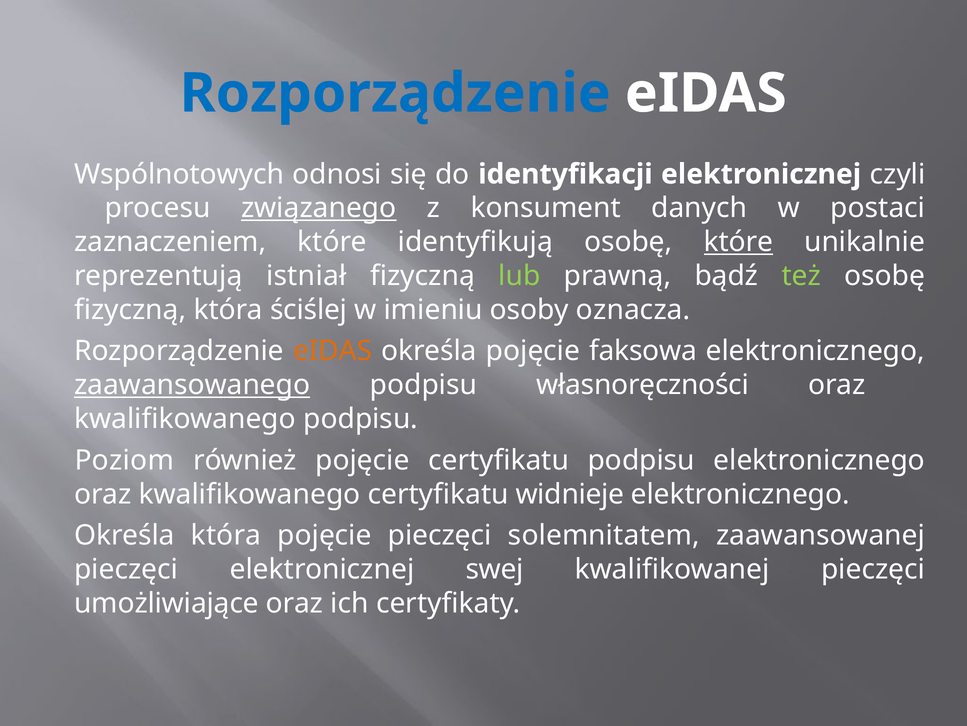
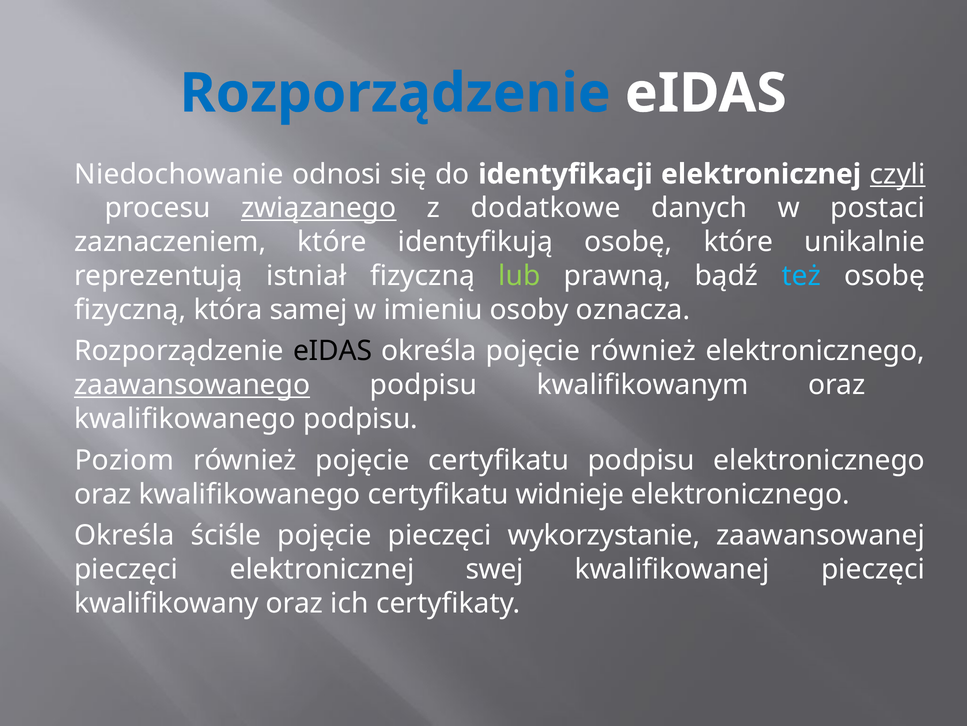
Wspólnotowych: Wspólnotowych -> Niedochowanie
czyli underline: none -> present
konsument: konsument -> dodatkowe
które at (738, 242) underline: present -> none
też colour: light green -> light blue
ściślej: ściślej -> samej
eIDAS at (333, 351) colour: orange -> black
pojęcie faksowa: faksowa -> również
własnoręczności: własnoręczności -> kwalifikowanym
Określa która: która -> ściśle
solemnitatem: solemnitatem -> wykorzystanie
umożliwiające: umożliwiające -> kwalifikowany
